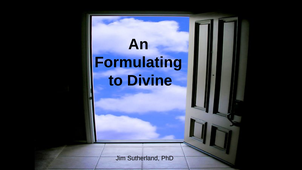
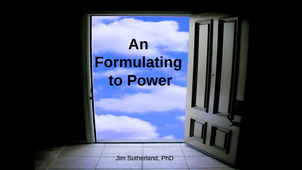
Divine: Divine -> Power
